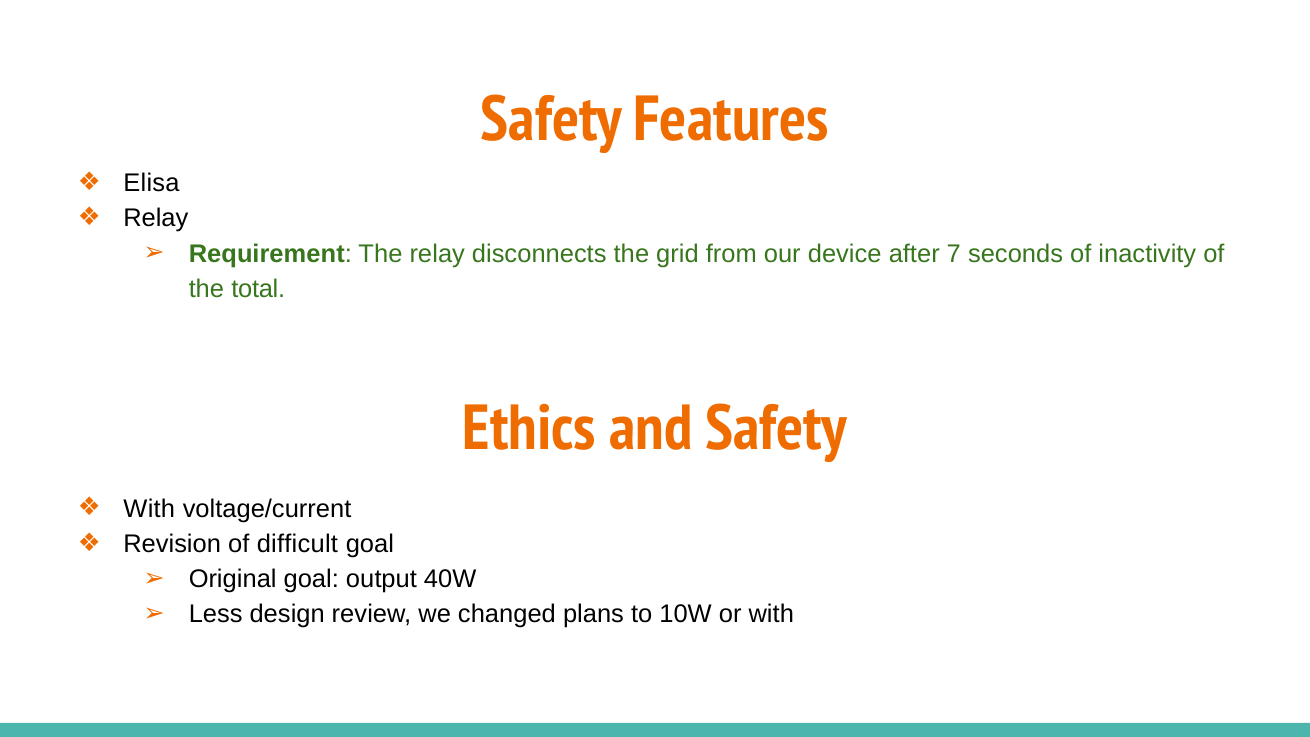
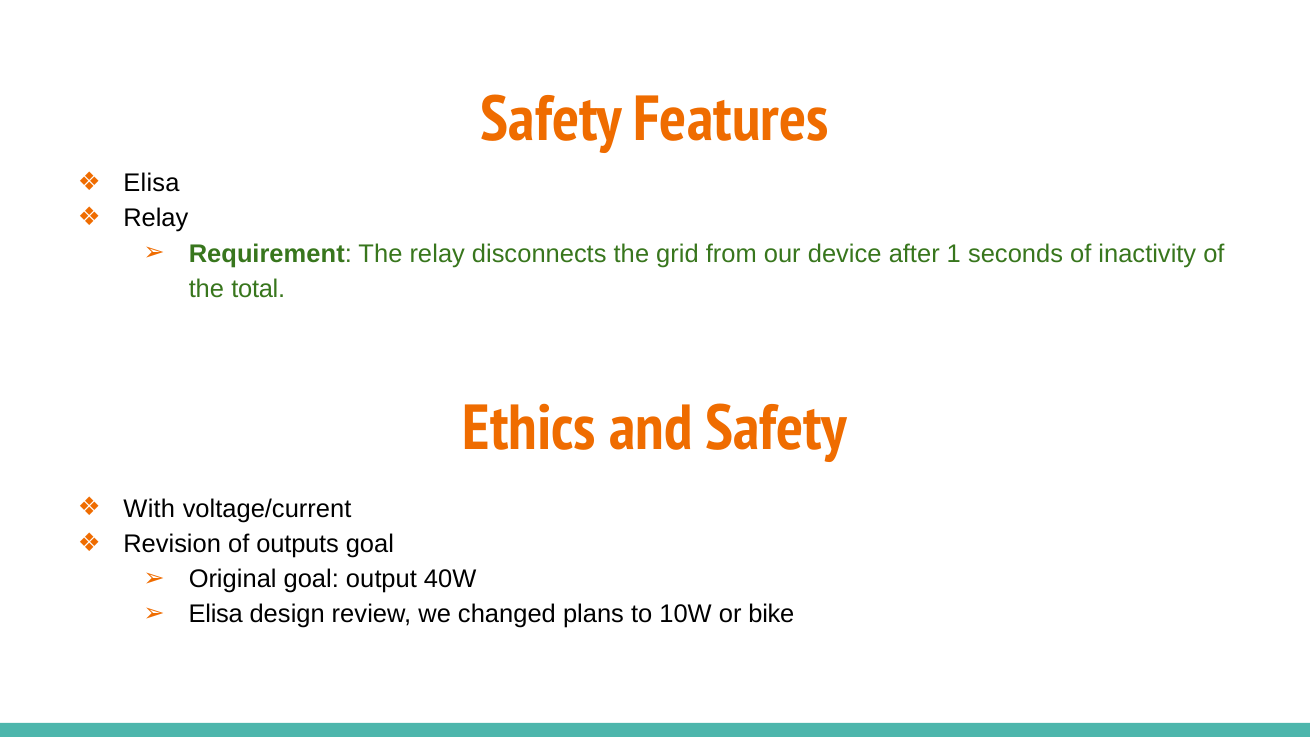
7: 7 -> 1
difficult: difficult -> outputs
Less at (216, 614): Less -> Elisa
or with: with -> bike
